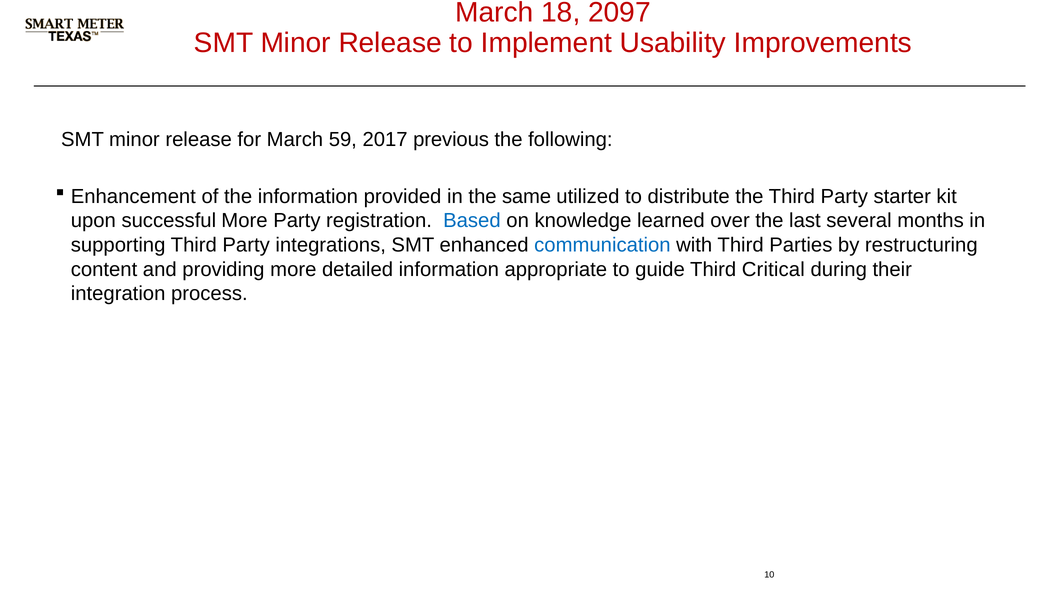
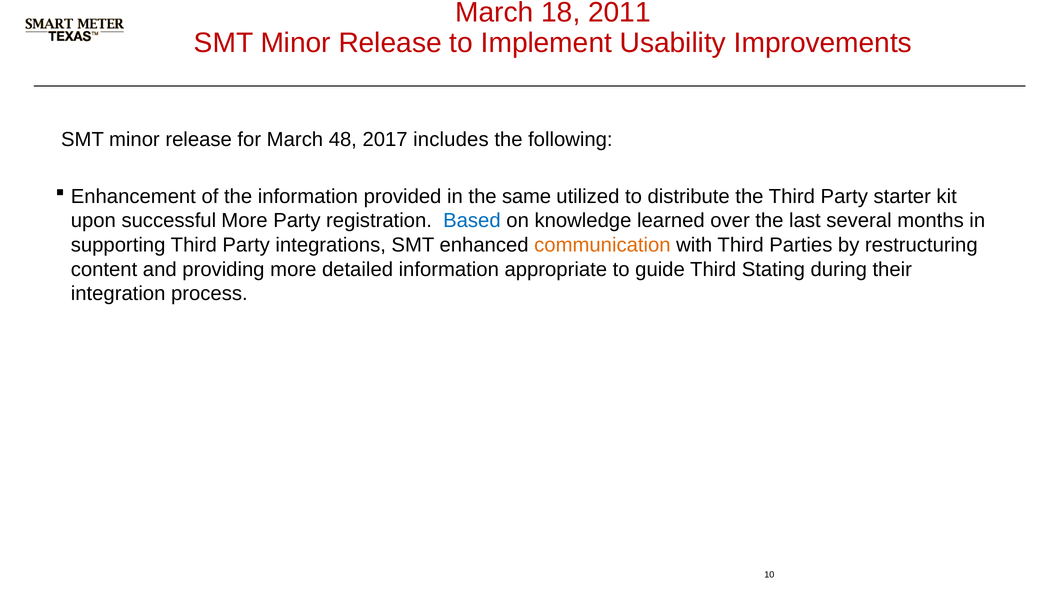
2097: 2097 -> 2011
59: 59 -> 48
previous: previous -> includes
communication colour: blue -> orange
Critical: Critical -> Stating
